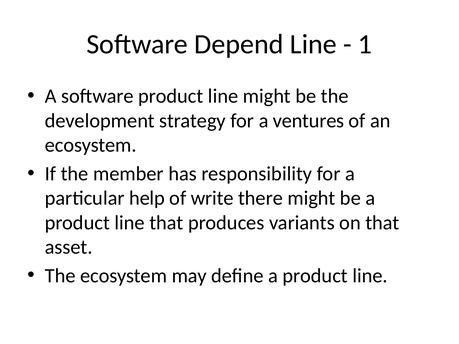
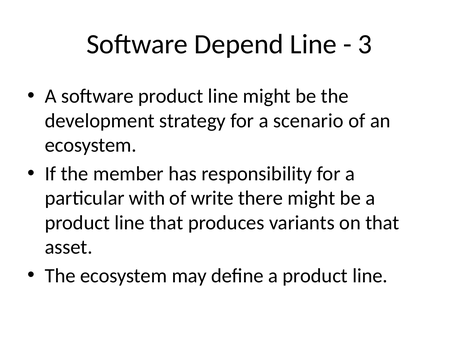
1: 1 -> 3
ventures: ventures -> scenario
help: help -> with
